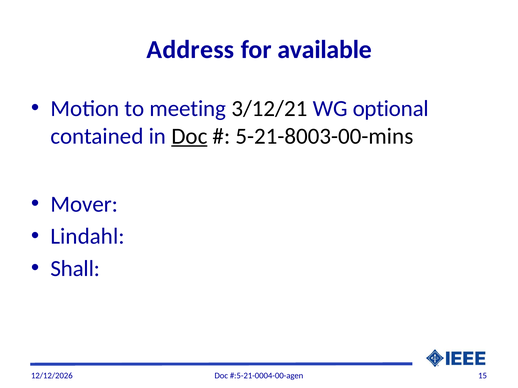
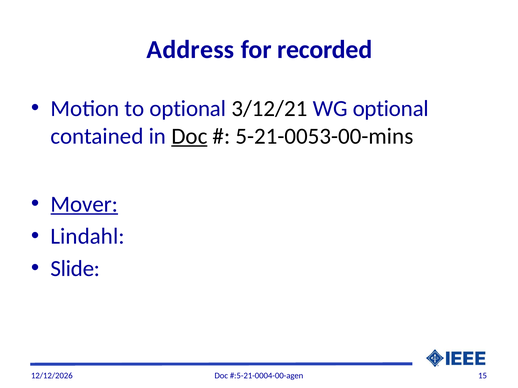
available: available -> recorded
to meeting: meeting -> optional
5-21-8003-00-mins: 5-21-8003-00-mins -> 5-21-0053-00-mins
Mover underline: none -> present
Shall: Shall -> Slide
